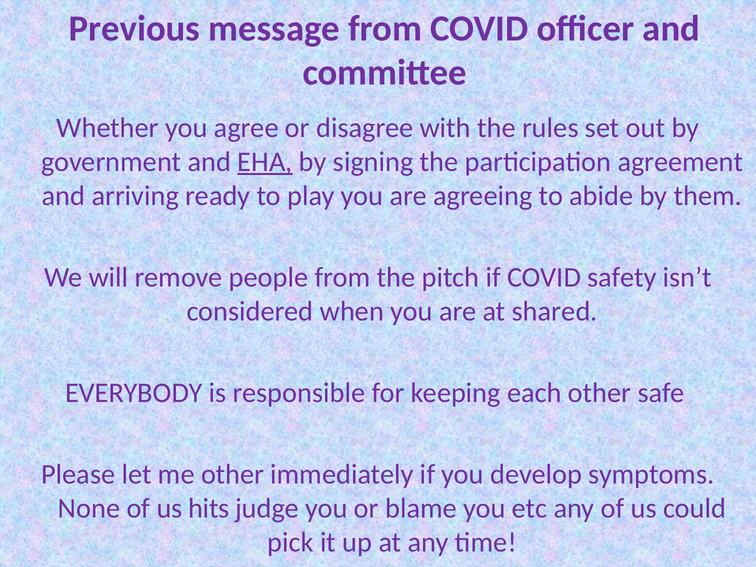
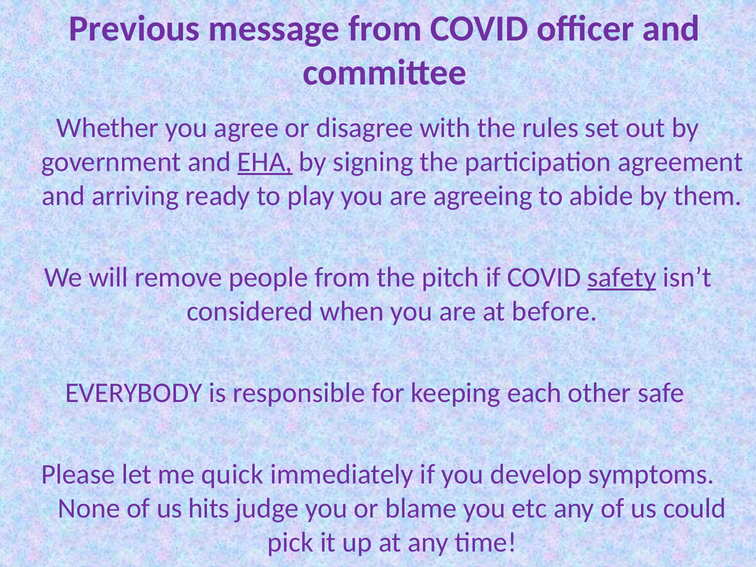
safety underline: none -> present
shared: shared -> before
me other: other -> quick
